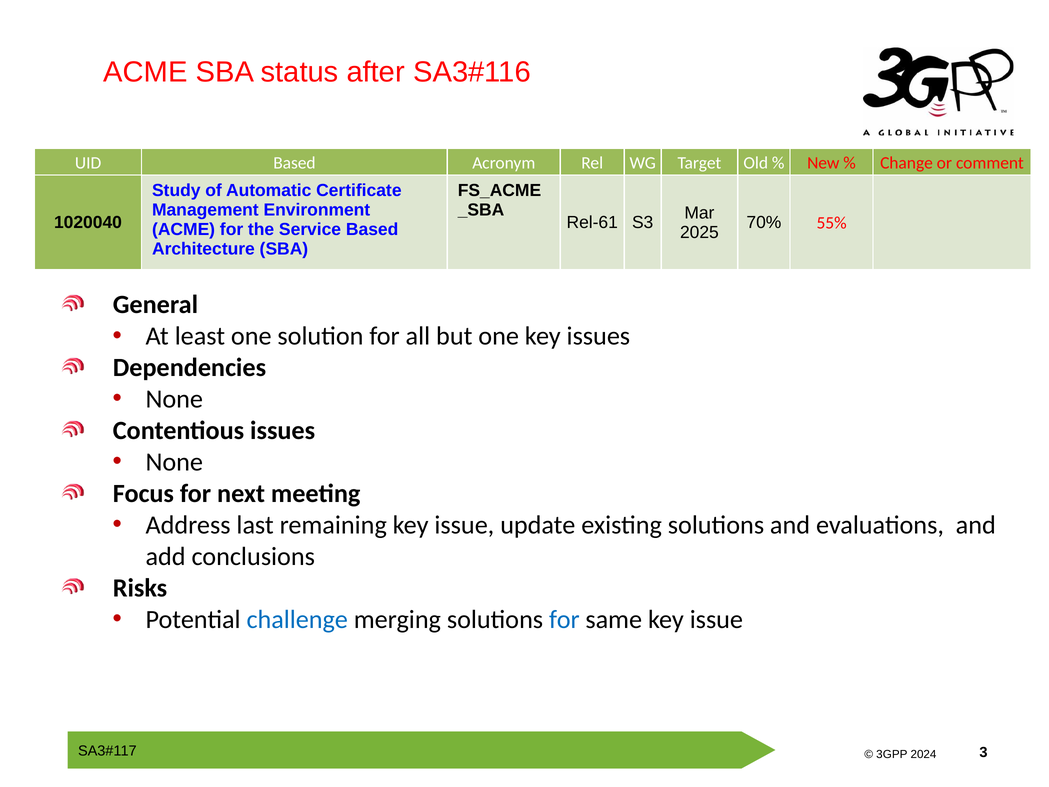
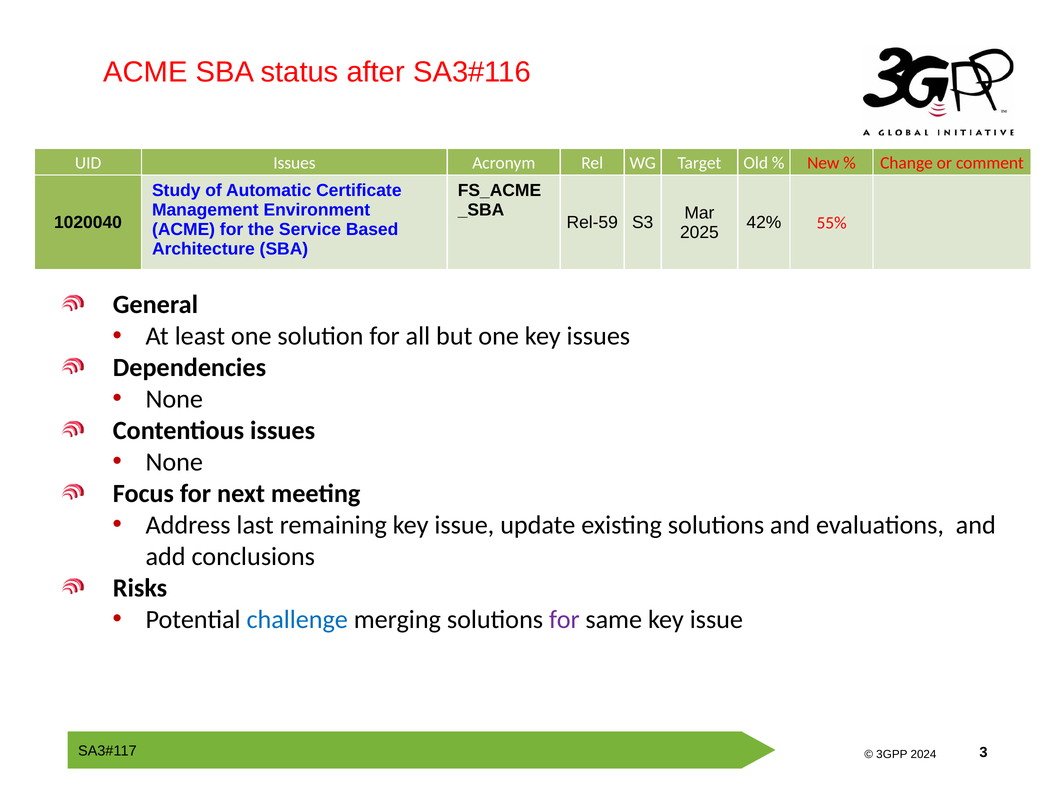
UID Based: Based -> Issues
Rel-61: Rel-61 -> Rel-59
70%: 70% -> 42%
for at (564, 619) colour: blue -> purple
